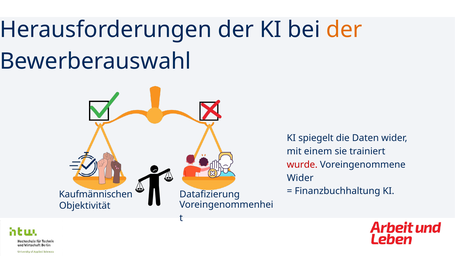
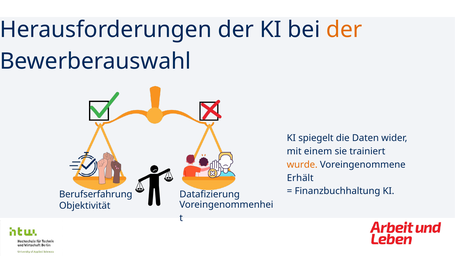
wurde colour: red -> orange
Wider at (300, 178): Wider -> Erhält
Kaufmännischen: Kaufmännischen -> Berufserfahrung
